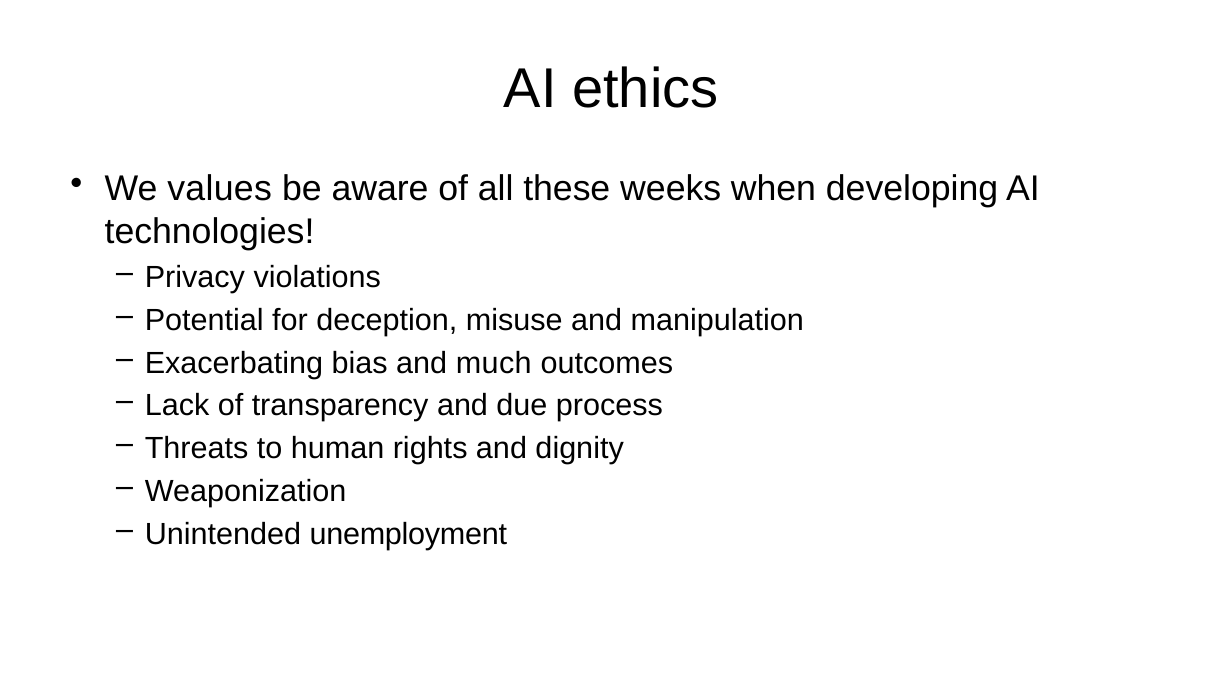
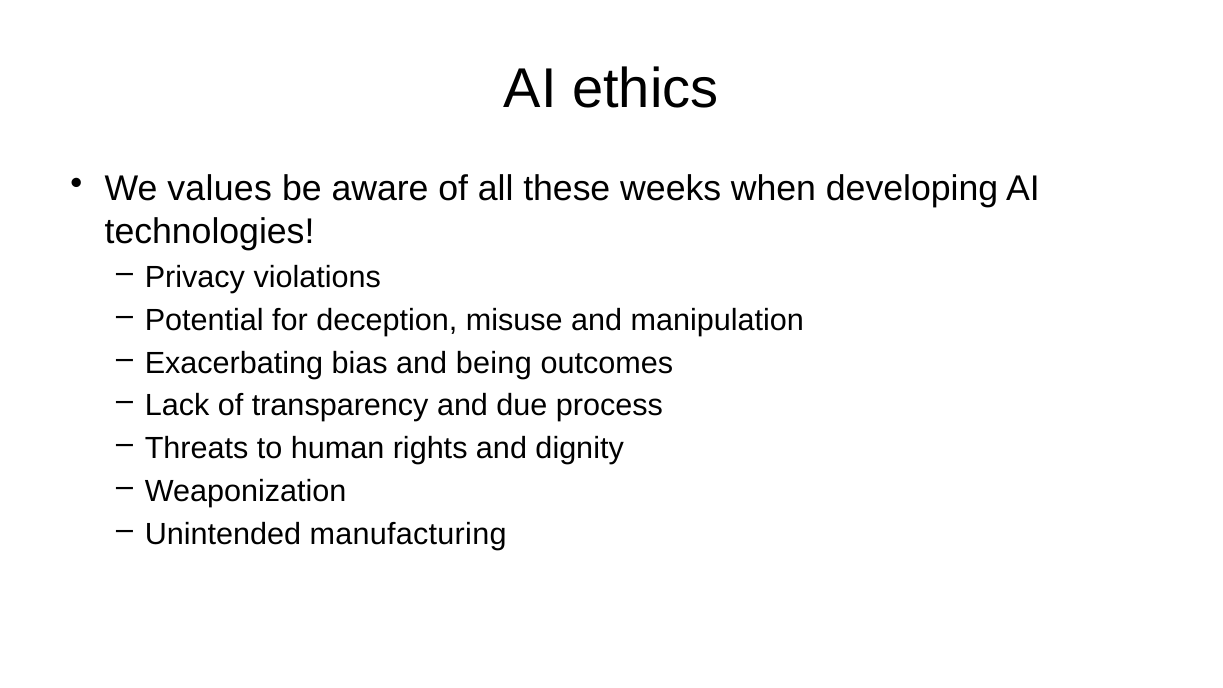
much: much -> being
unemployment: unemployment -> manufacturing
